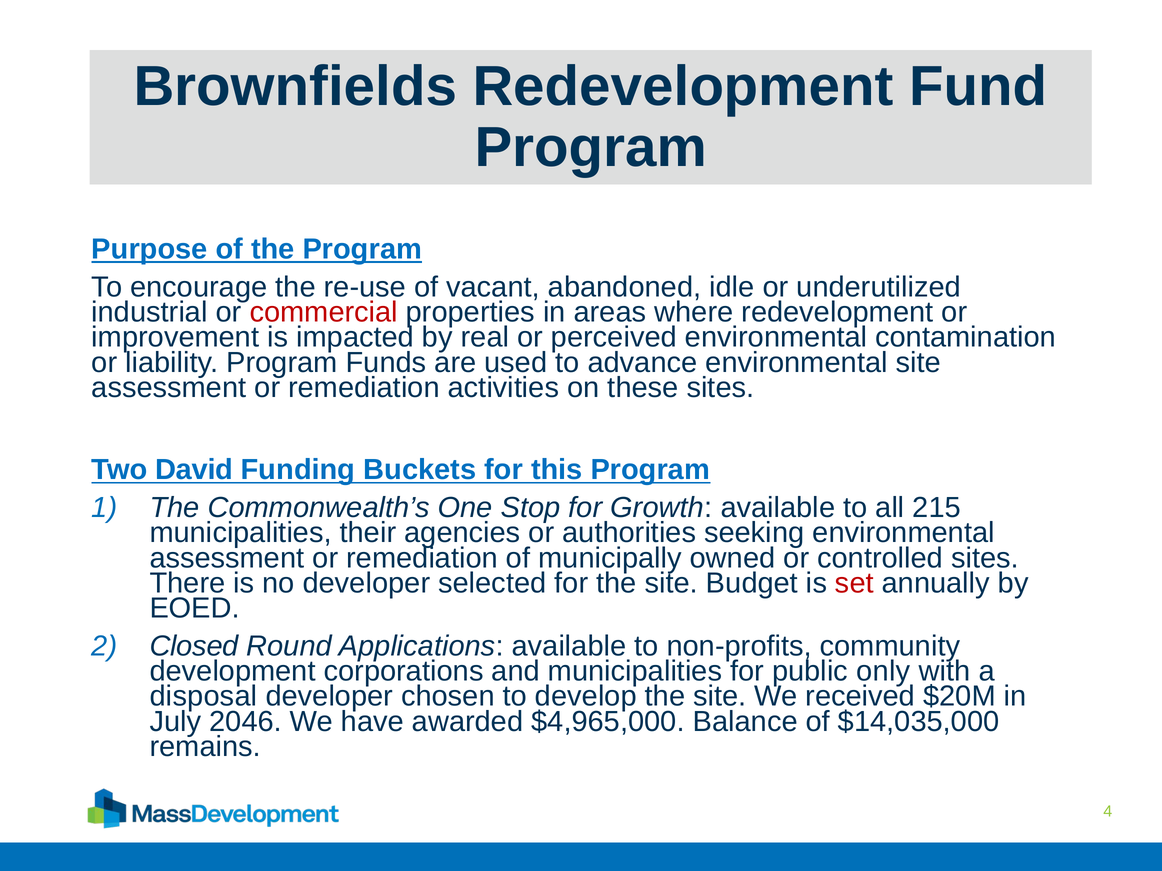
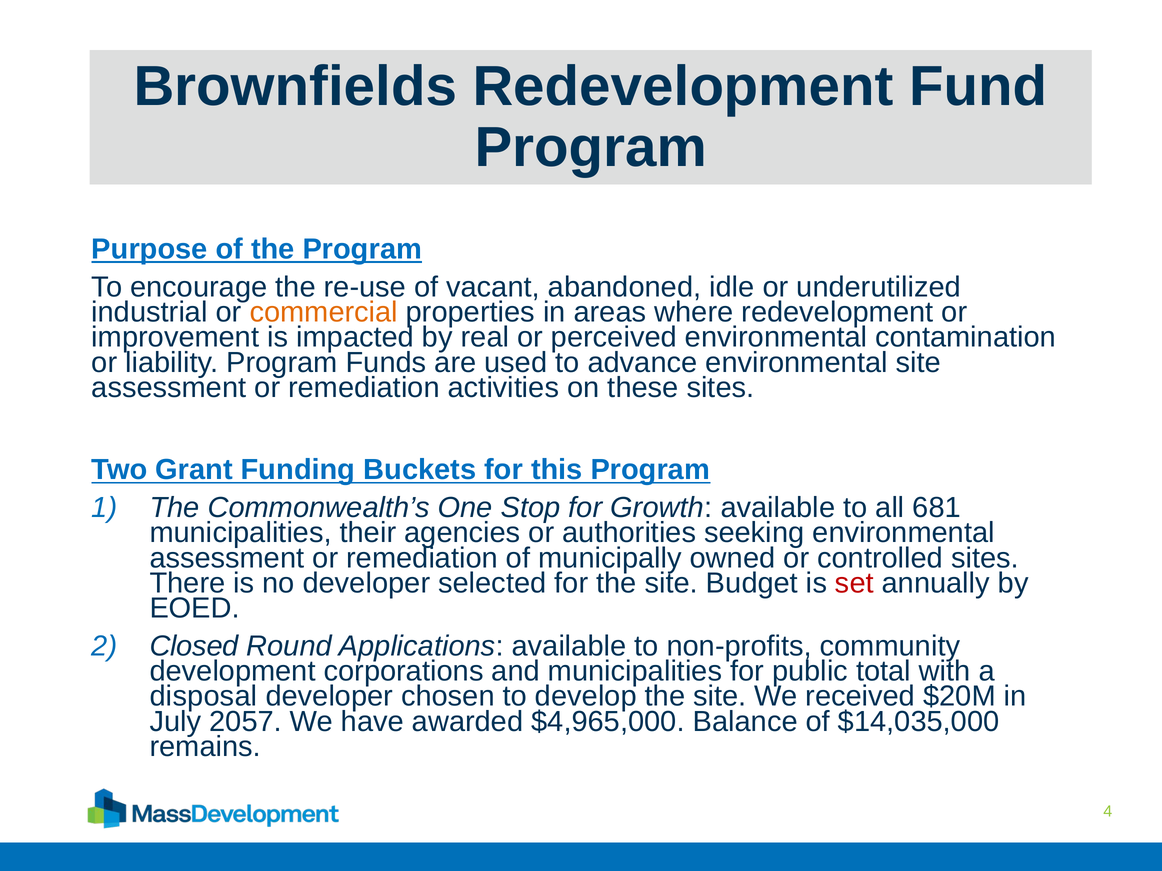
commercial colour: red -> orange
David: David -> Grant
215: 215 -> 681
only: only -> total
2046: 2046 -> 2057
